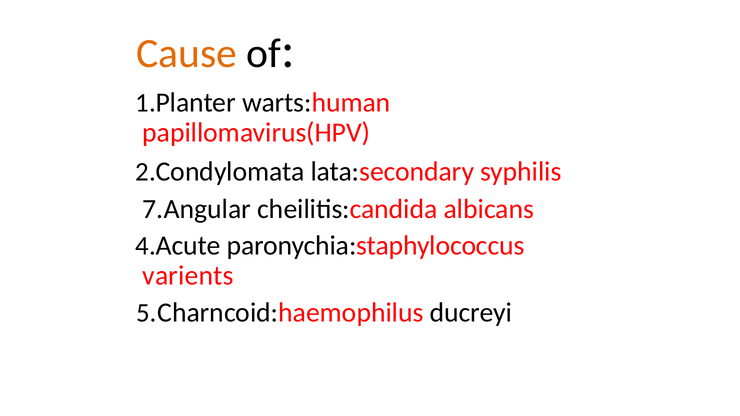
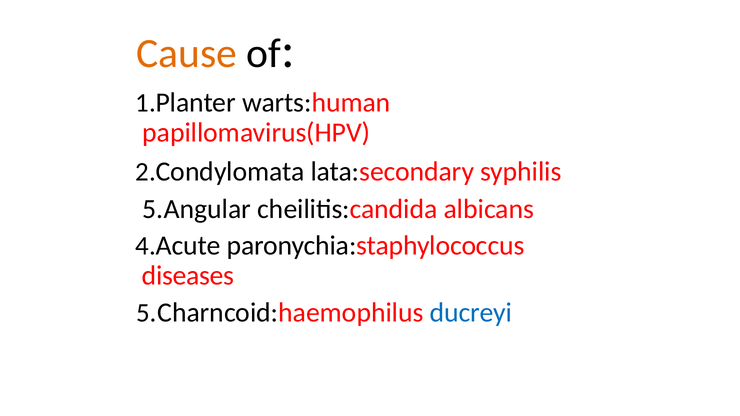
7.Angular: 7.Angular -> 5.Angular
varients: varients -> diseases
ducreyi colour: black -> blue
